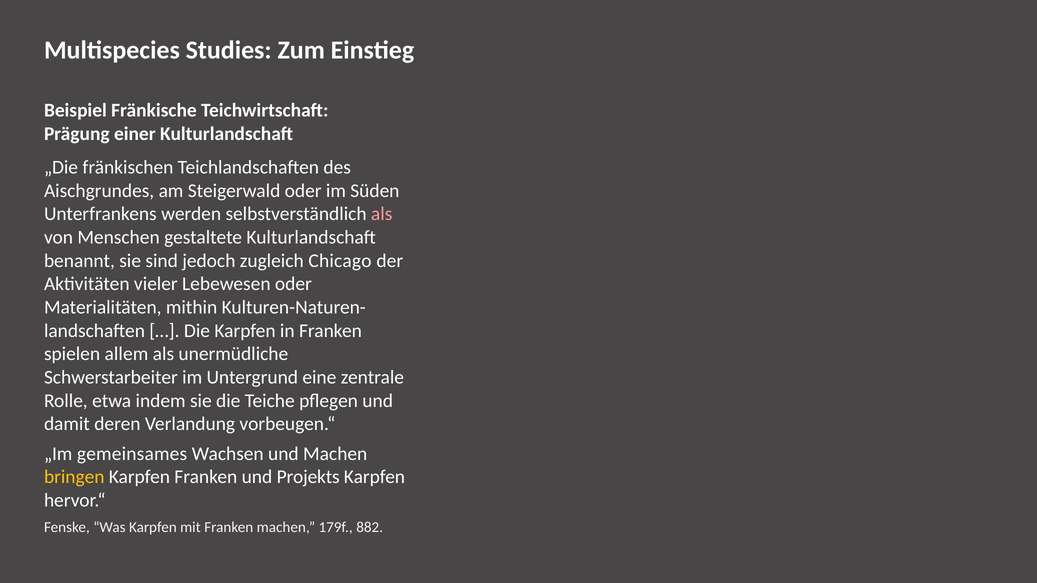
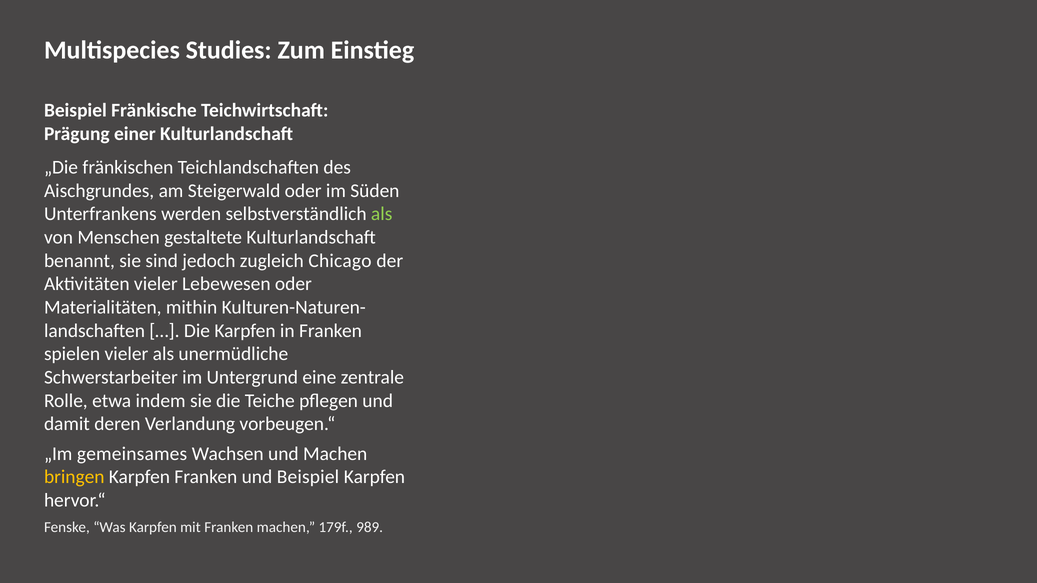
als at (382, 214) colour: pink -> light green
spielen allem: allem -> vieler
und Projekts: Projekts -> Beispiel
882: 882 -> 989
